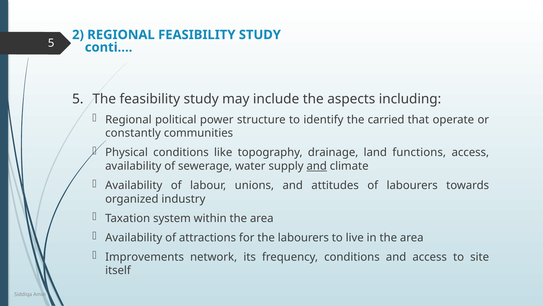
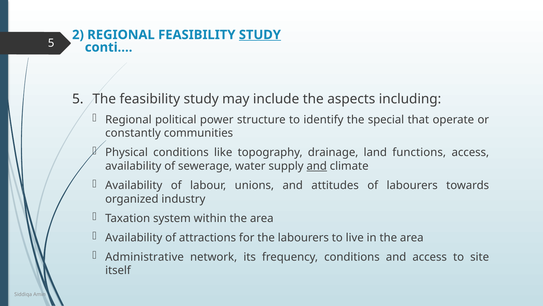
STUDY at (260, 35) underline: none -> present
carried: carried -> special
Improvements: Improvements -> Administrative
